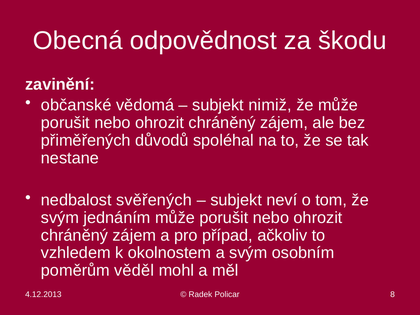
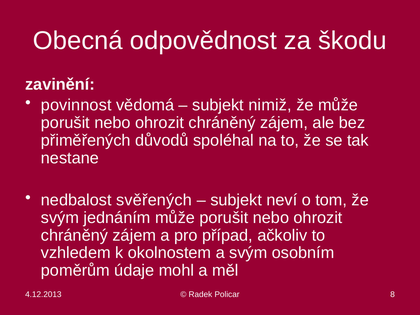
občanské: občanské -> povinnost
věděl: věděl -> údaje
